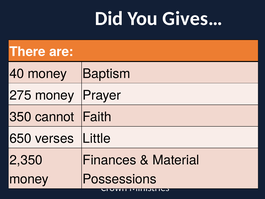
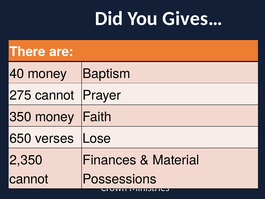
275 money: money -> cannot
350 cannot: cannot -> money
Little: Little -> Lose
money at (29, 179): money -> cannot
